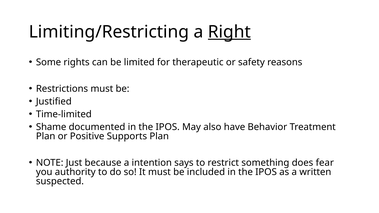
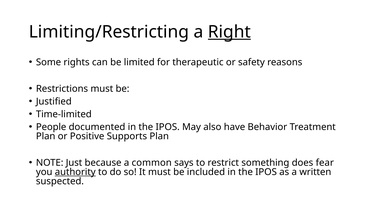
Shame: Shame -> People
intention: intention -> common
authority underline: none -> present
